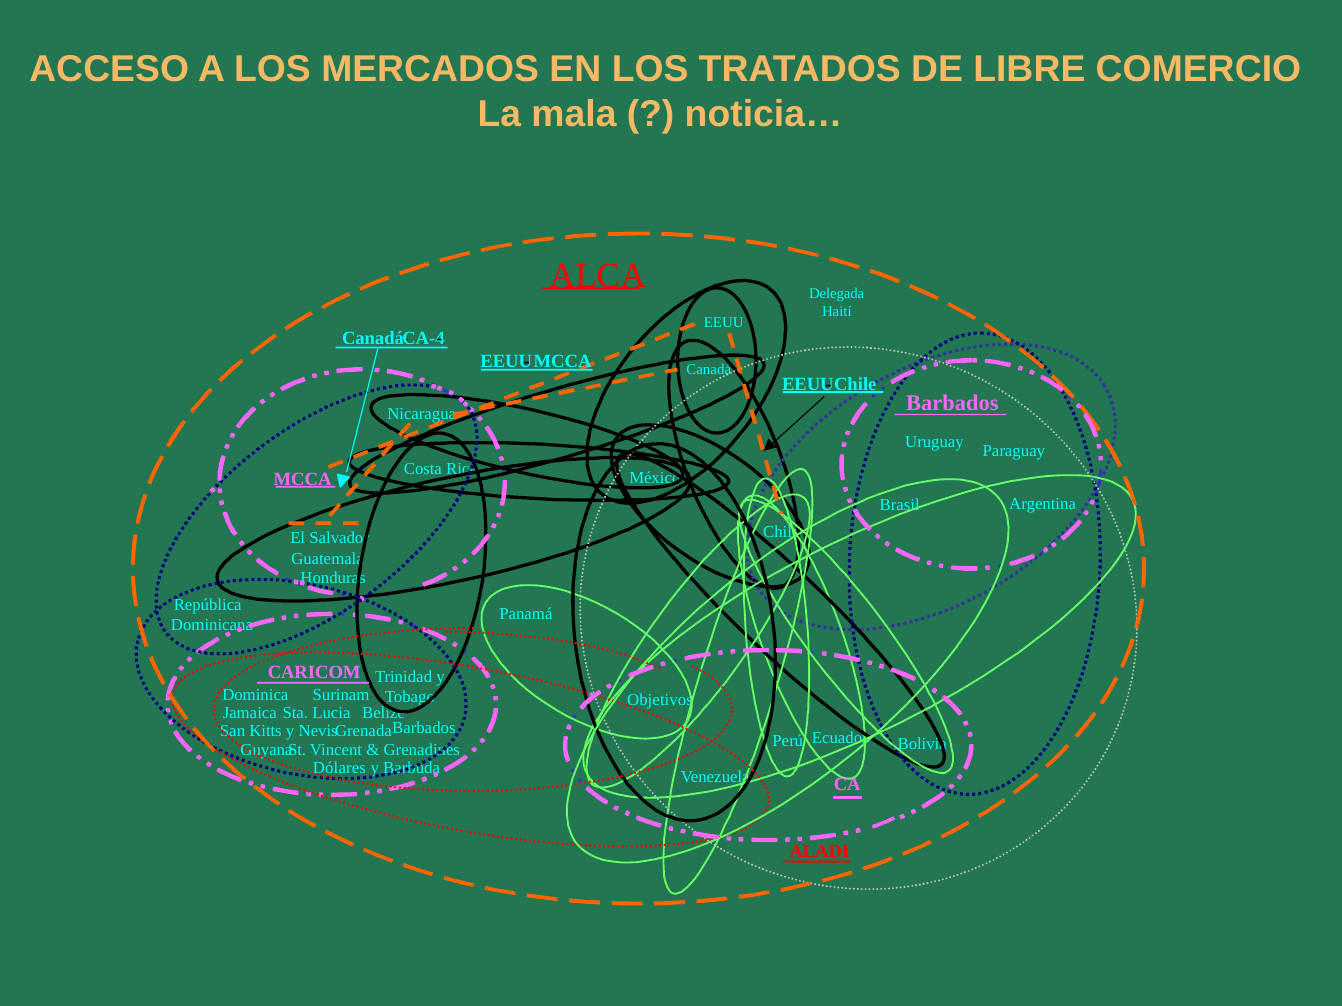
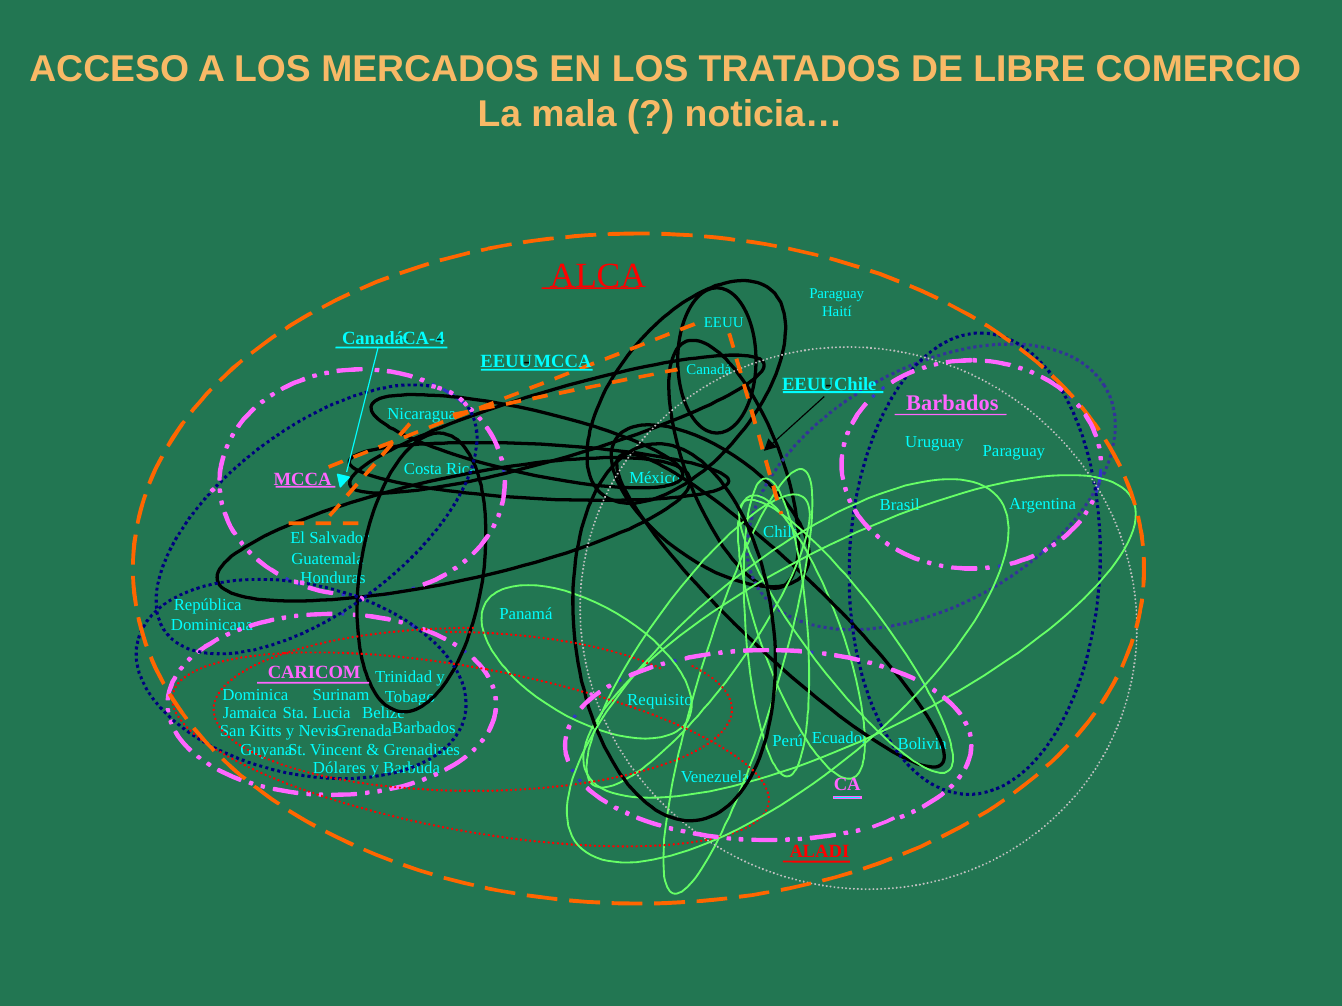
Delegada at (837, 294): Delegada -> Paraguay
Objetivos: Objetivos -> Requisito
